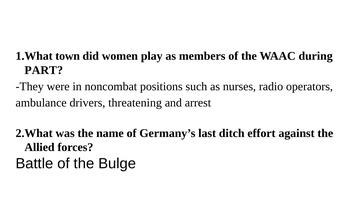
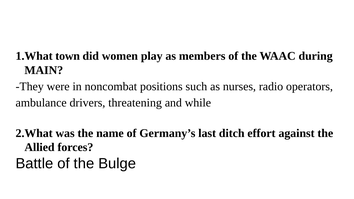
PART: PART -> MAIN
arrest: arrest -> while
